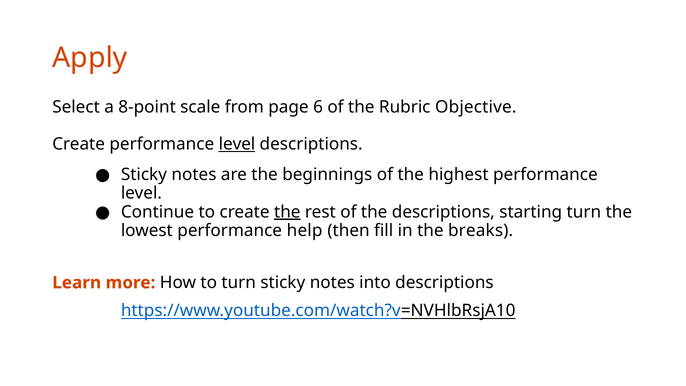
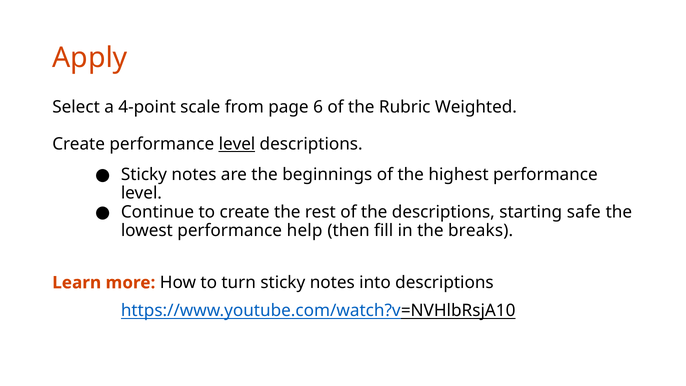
8-point: 8-point -> 4-point
Objective: Objective -> Weighted
the at (287, 212) underline: present -> none
starting turn: turn -> safe
